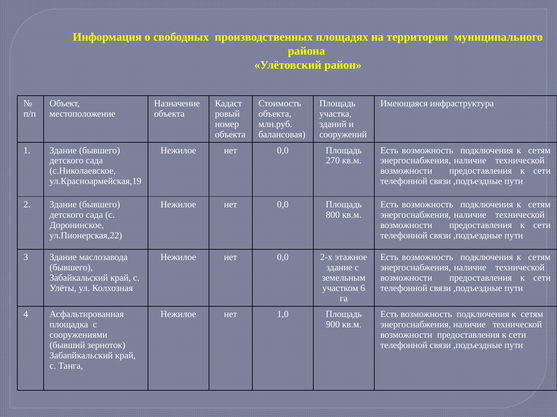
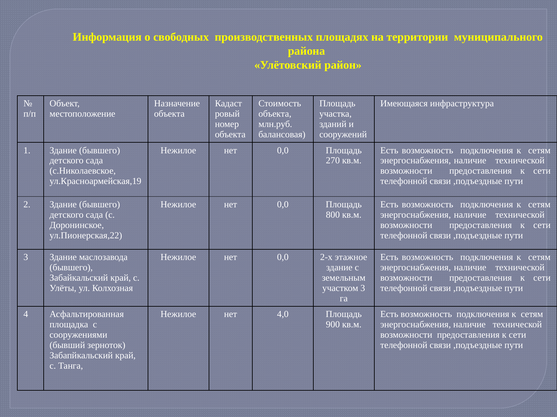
участком 6: 6 -> 3
1,0: 1,0 -> 4,0
